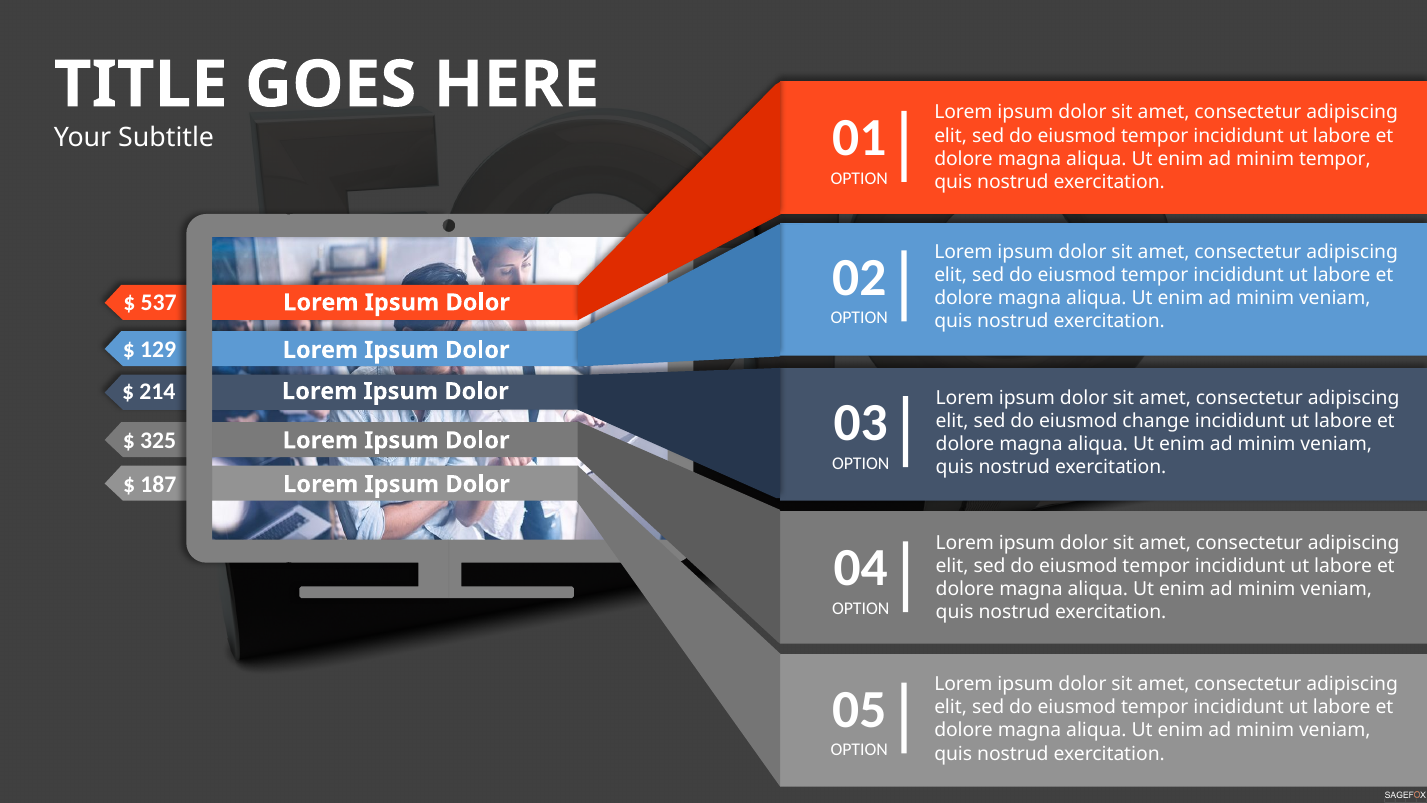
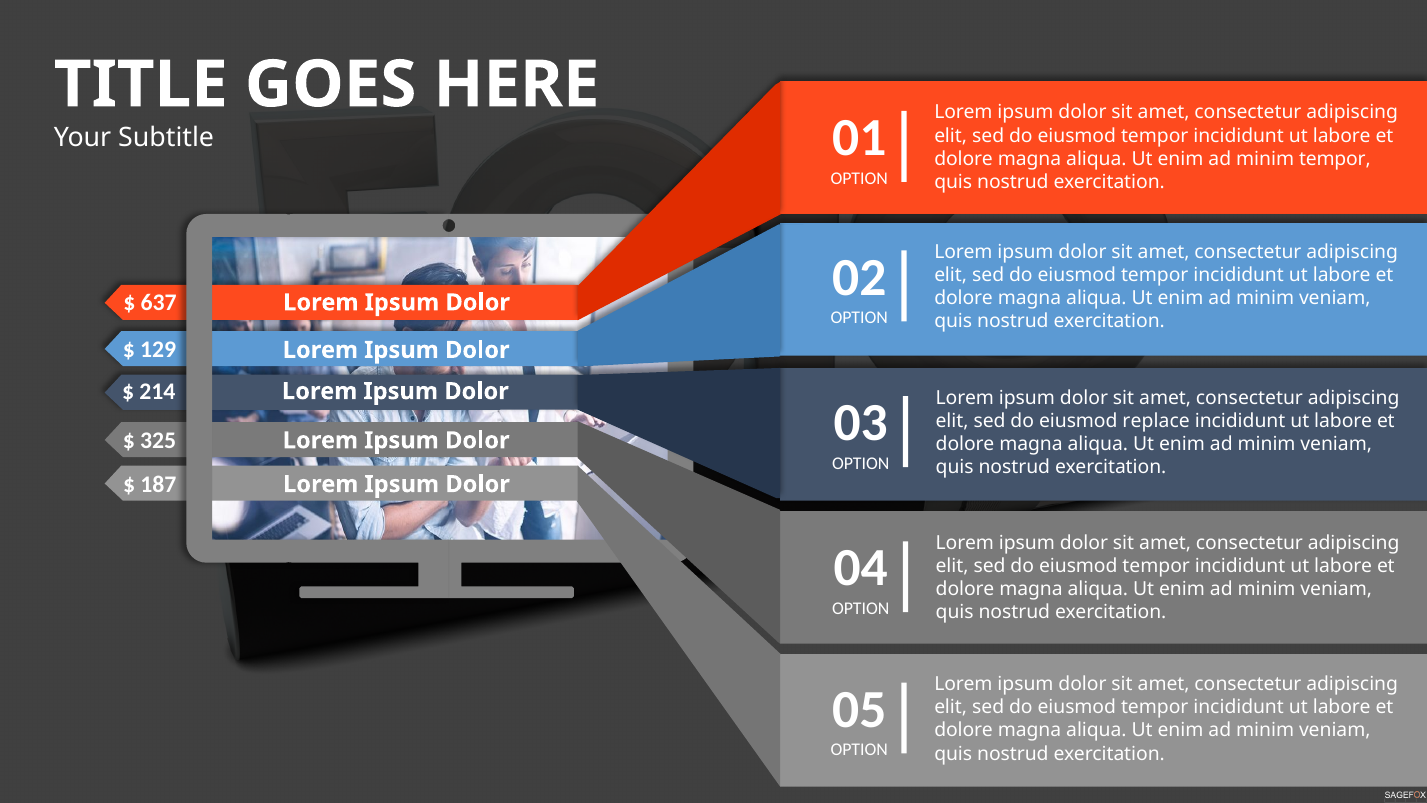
537: 537 -> 637
change: change -> replace
